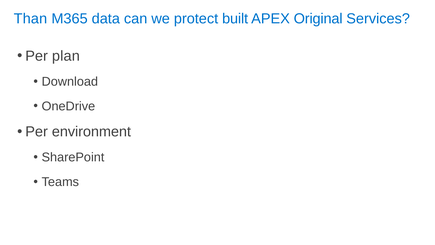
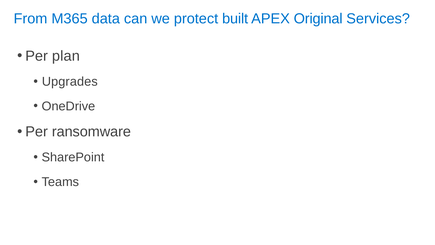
Than: Than -> From
Download: Download -> Upgrades
environment: environment -> ransomware
